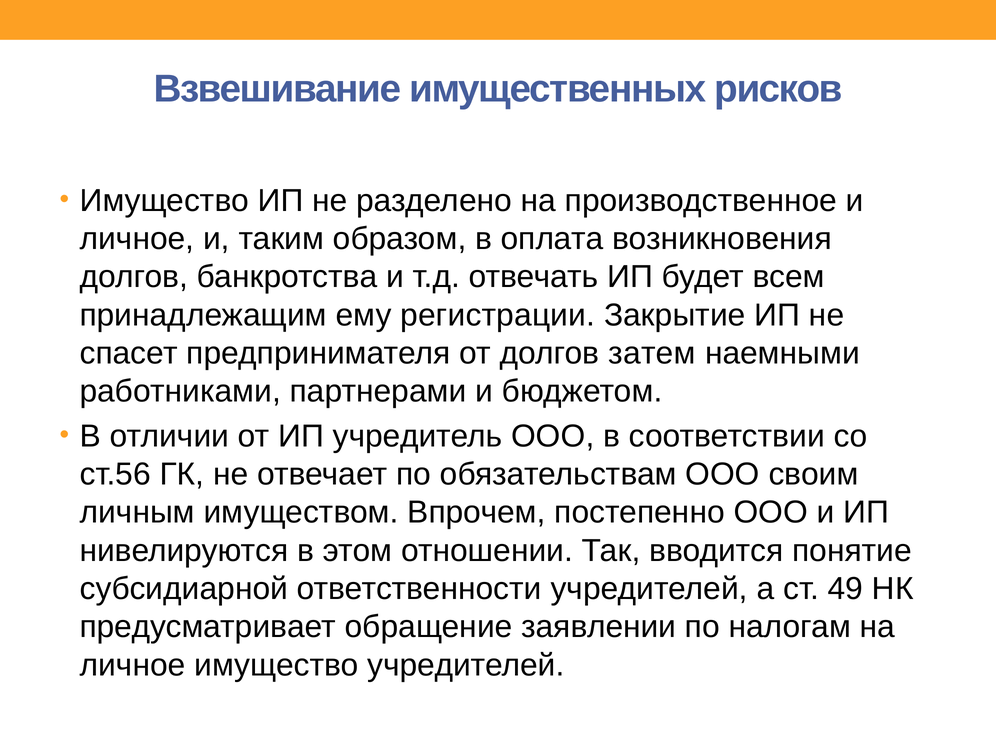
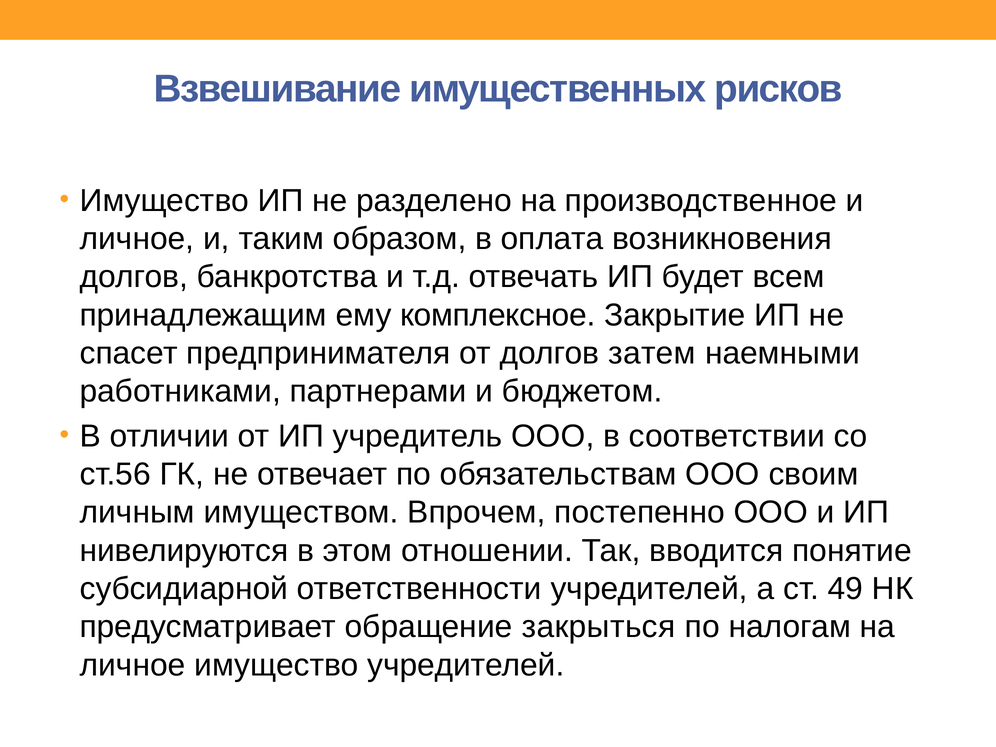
регистрации: регистрации -> комплексное
заявлении: заявлении -> закрыться
